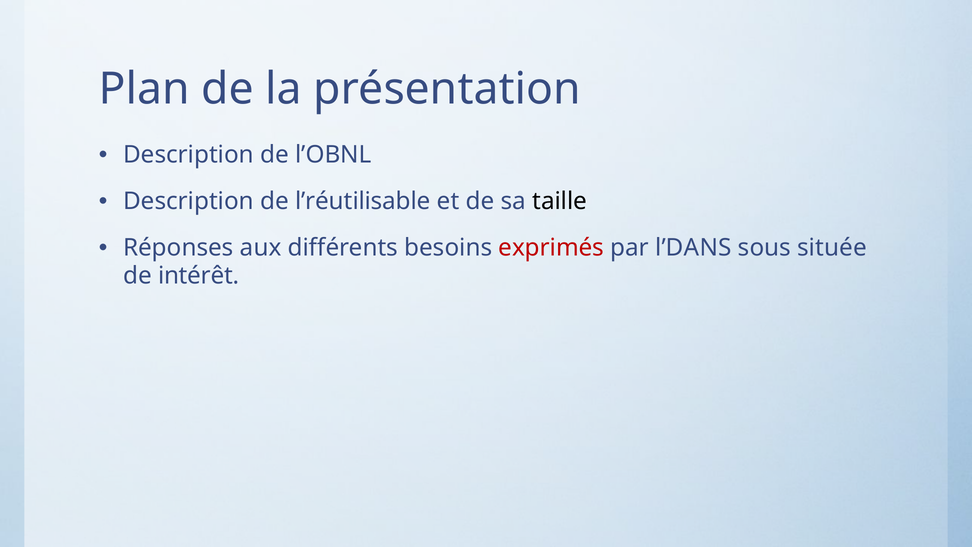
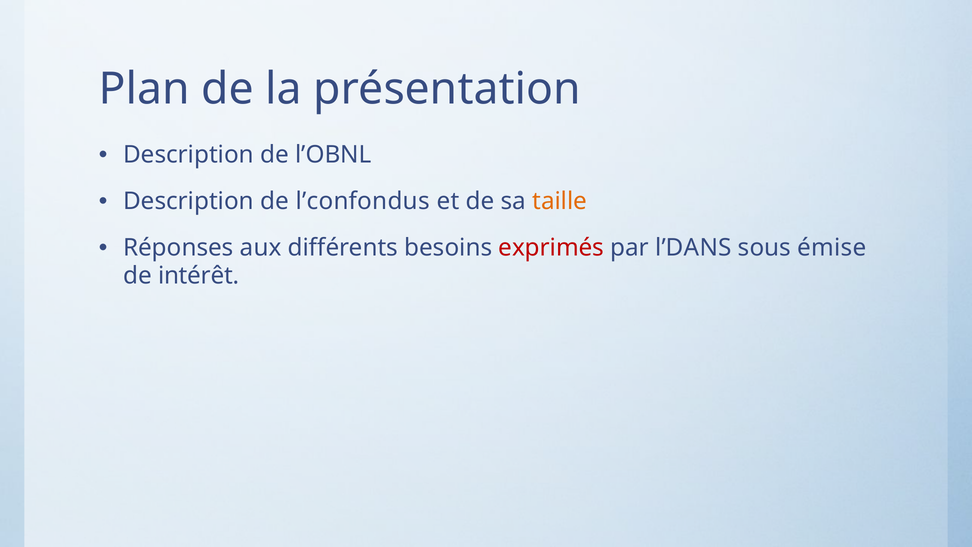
l’réutilisable: l’réutilisable -> l’confondus
taille colour: black -> orange
située: située -> émise
